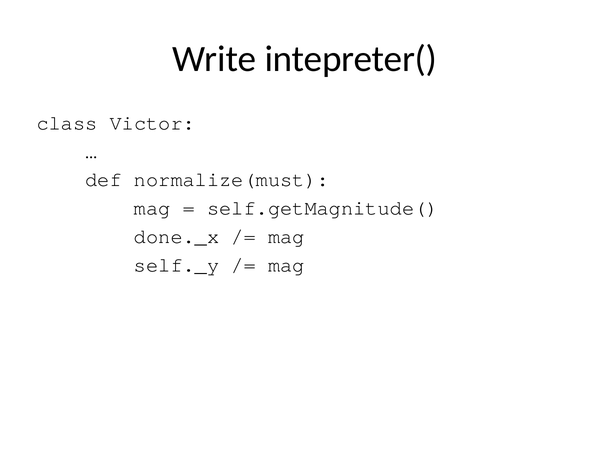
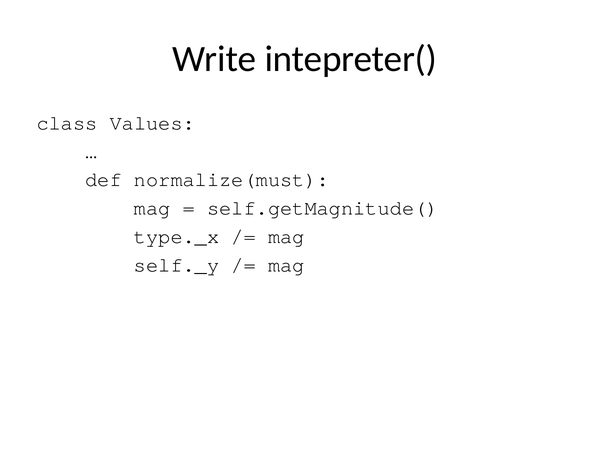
Victor: Victor -> Values
done._x: done._x -> type._x
